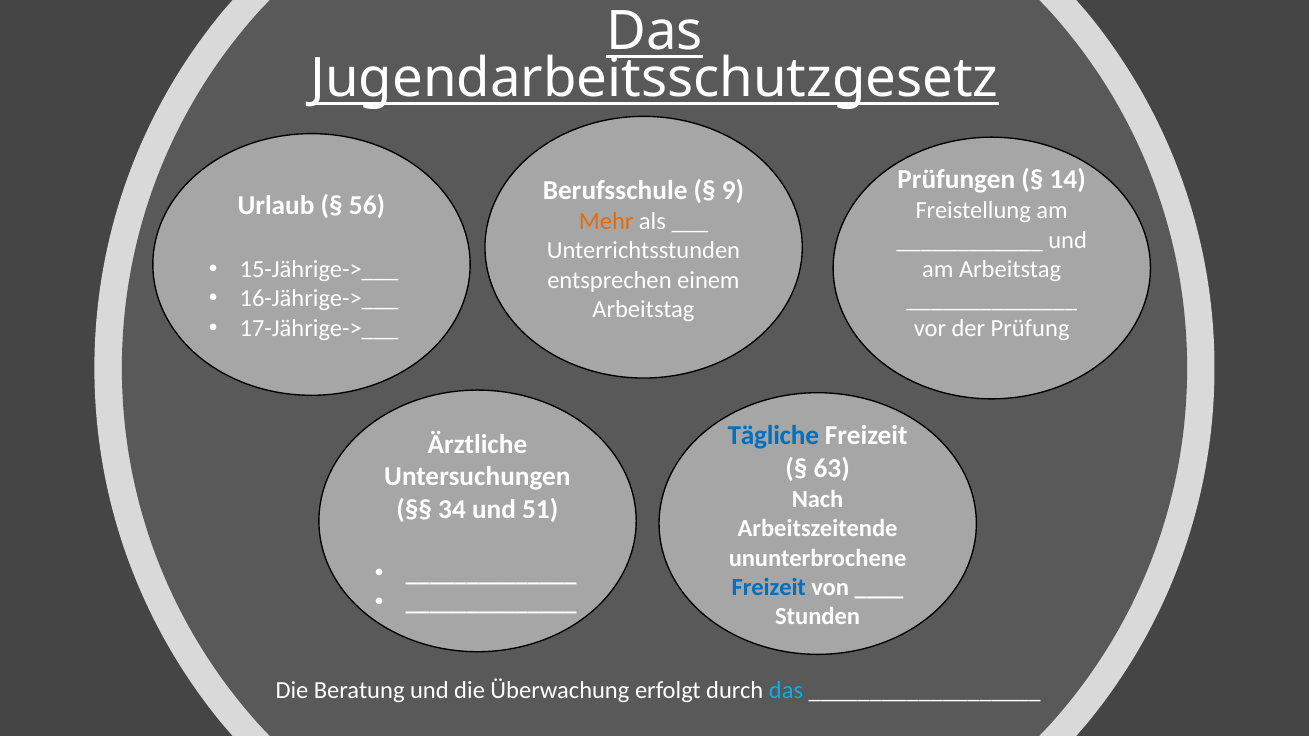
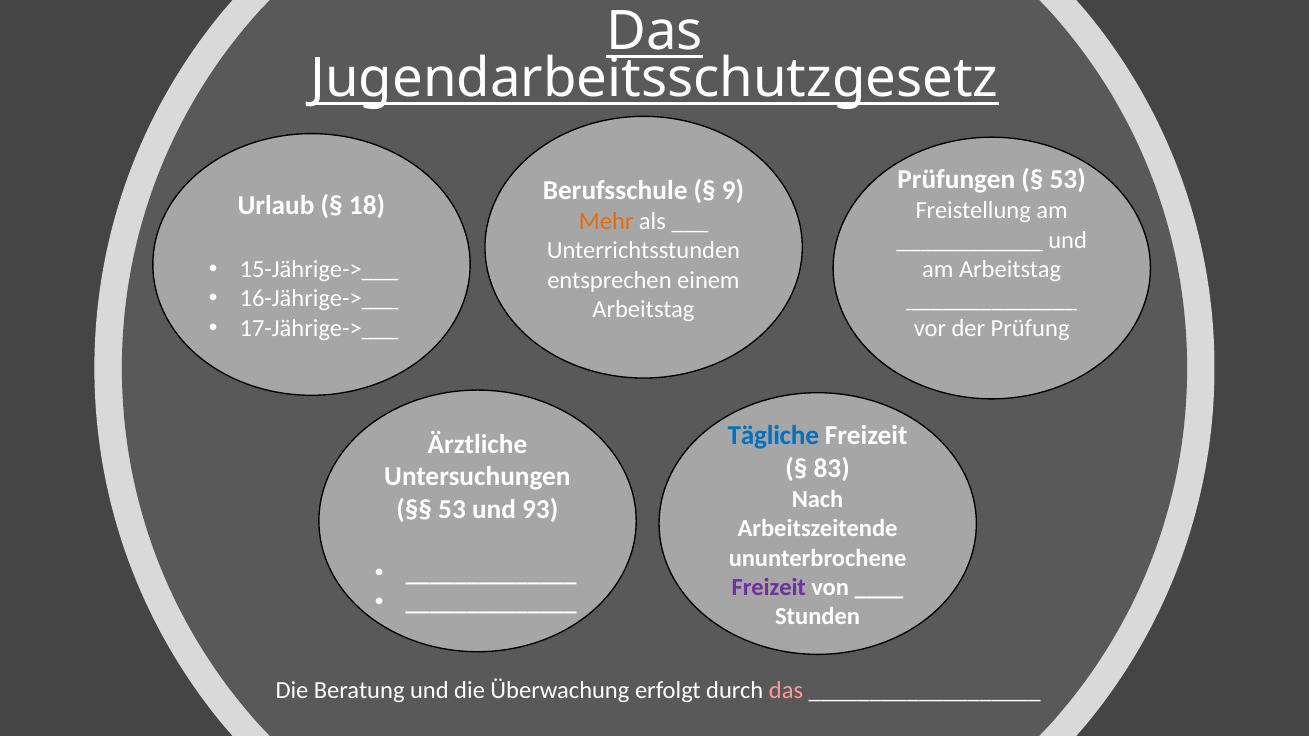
14 at (1068, 180): 14 -> 53
56: 56 -> 18
63: 63 -> 83
34 at (452, 510): 34 -> 53
51: 51 -> 93
Freizeit at (769, 588) colour: blue -> purple
das at (786, 691) colour: light blue -> pink
